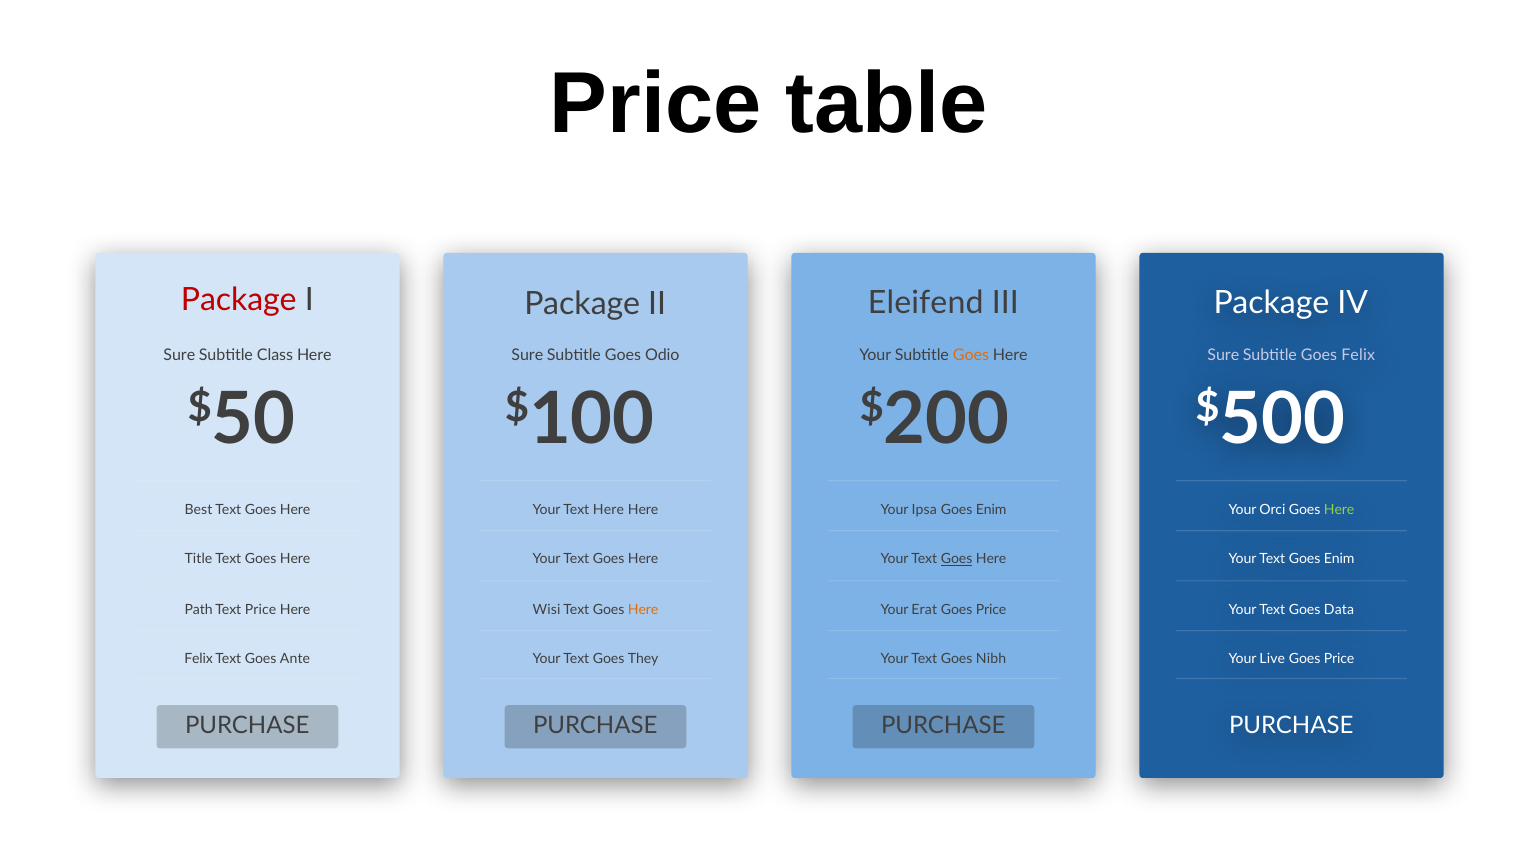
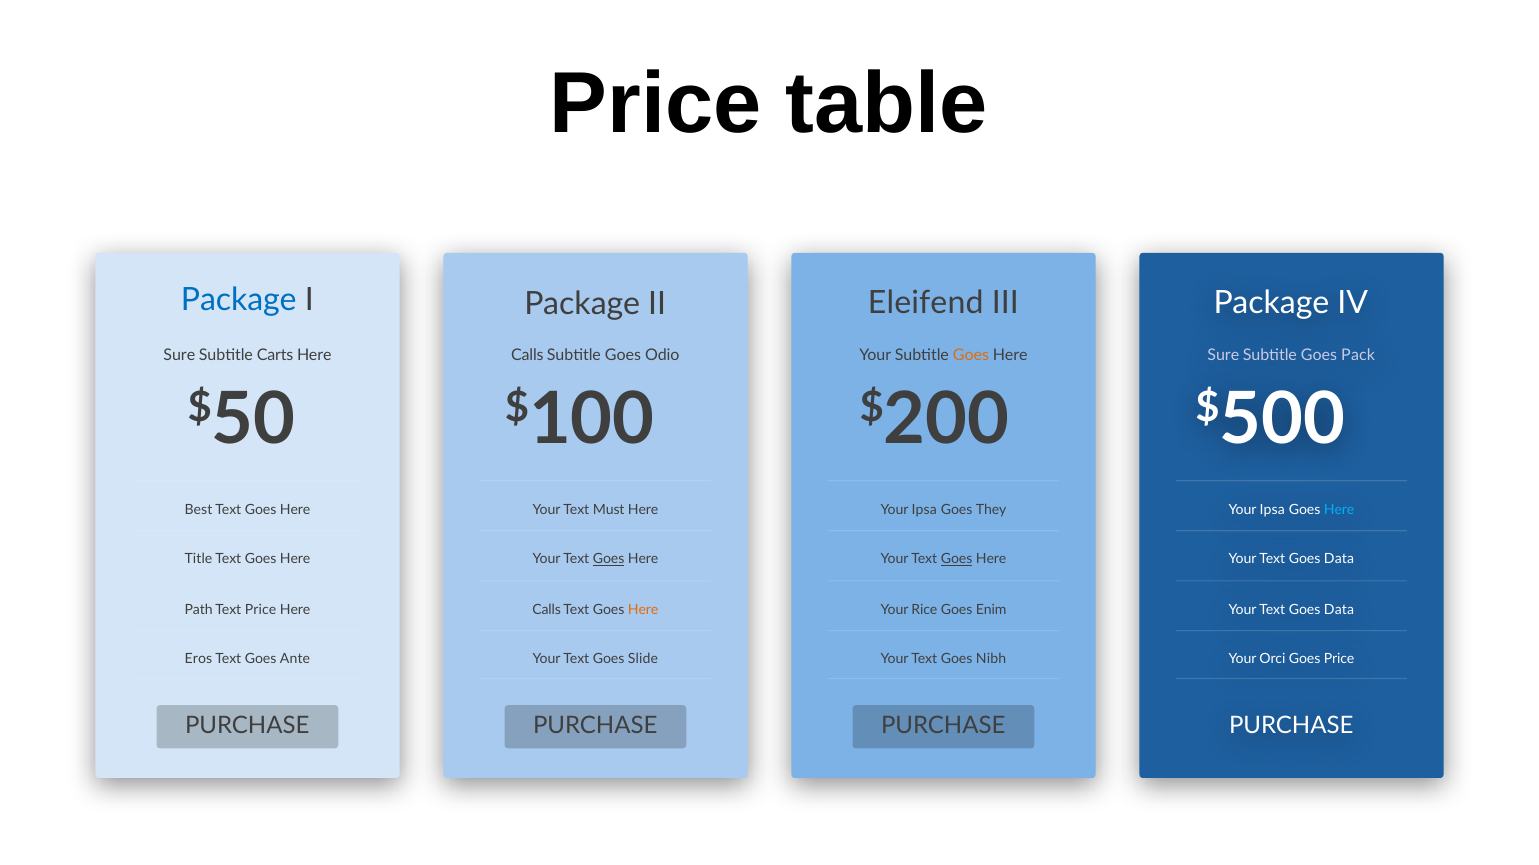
Package at (239, 300) colour: red -> blue
Class: Class -> Carts
Sure at (527, 356): Sure -> Calls
Goes Felix: Felix -> Pack
Text Here: Here -> Must
Enim at (991, 510): Enim -> They
Orci at (1272, 510): Orci -> Ipsa
Here at (1339, 510) colour: light green -> light blue
Goes at (609, 560) underline: none -> present
Enim at (1339, 560): Enim -> Data
Wisi at (546, 610): Wisi -> Calls
Erat: Erat -> Rice
Price at (991, 610): Price -> Enim
Felix at (199, 660): Felix -> Eros
They: They -> Slide
Live: Live -> Orci
